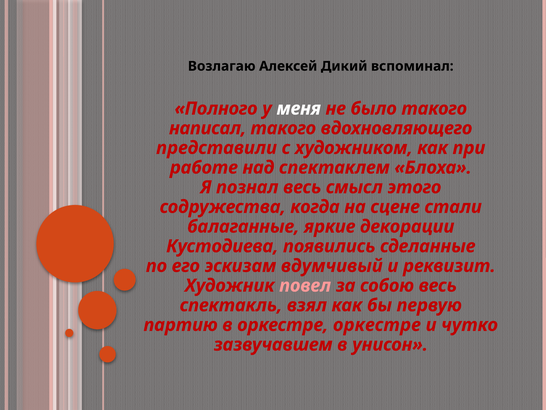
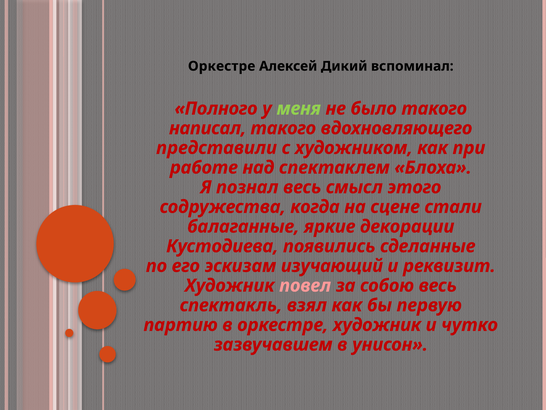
Возлагаю at (222, 66): Возлагаю -> Оркестре
меня colour: white -> light green
вдумчивый: вдумчивый -> изучающий
оркестре оркестре: оркестре -> художник
